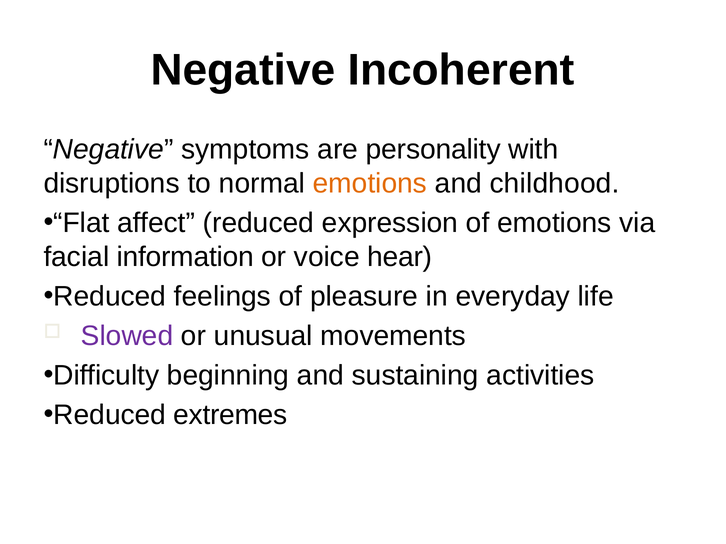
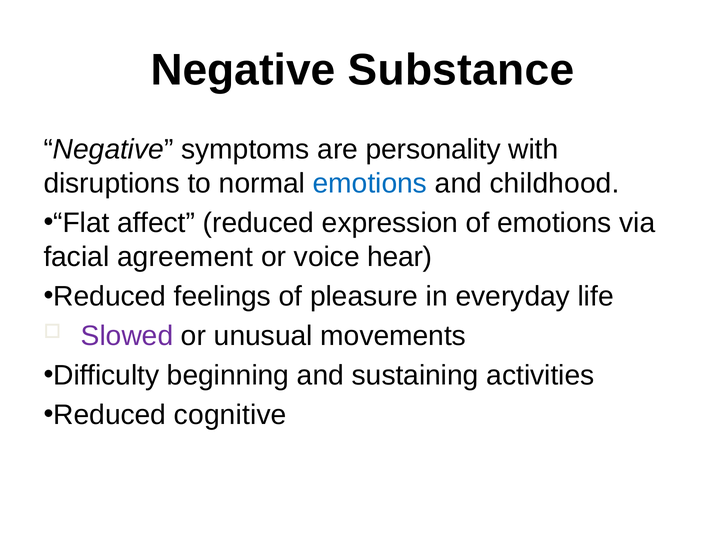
Incoherent: Incoherent -> Substance
emotions at (370, 183) colour: orange -> blue
information: information -> agreement
extremes: extremes -> cognitive
